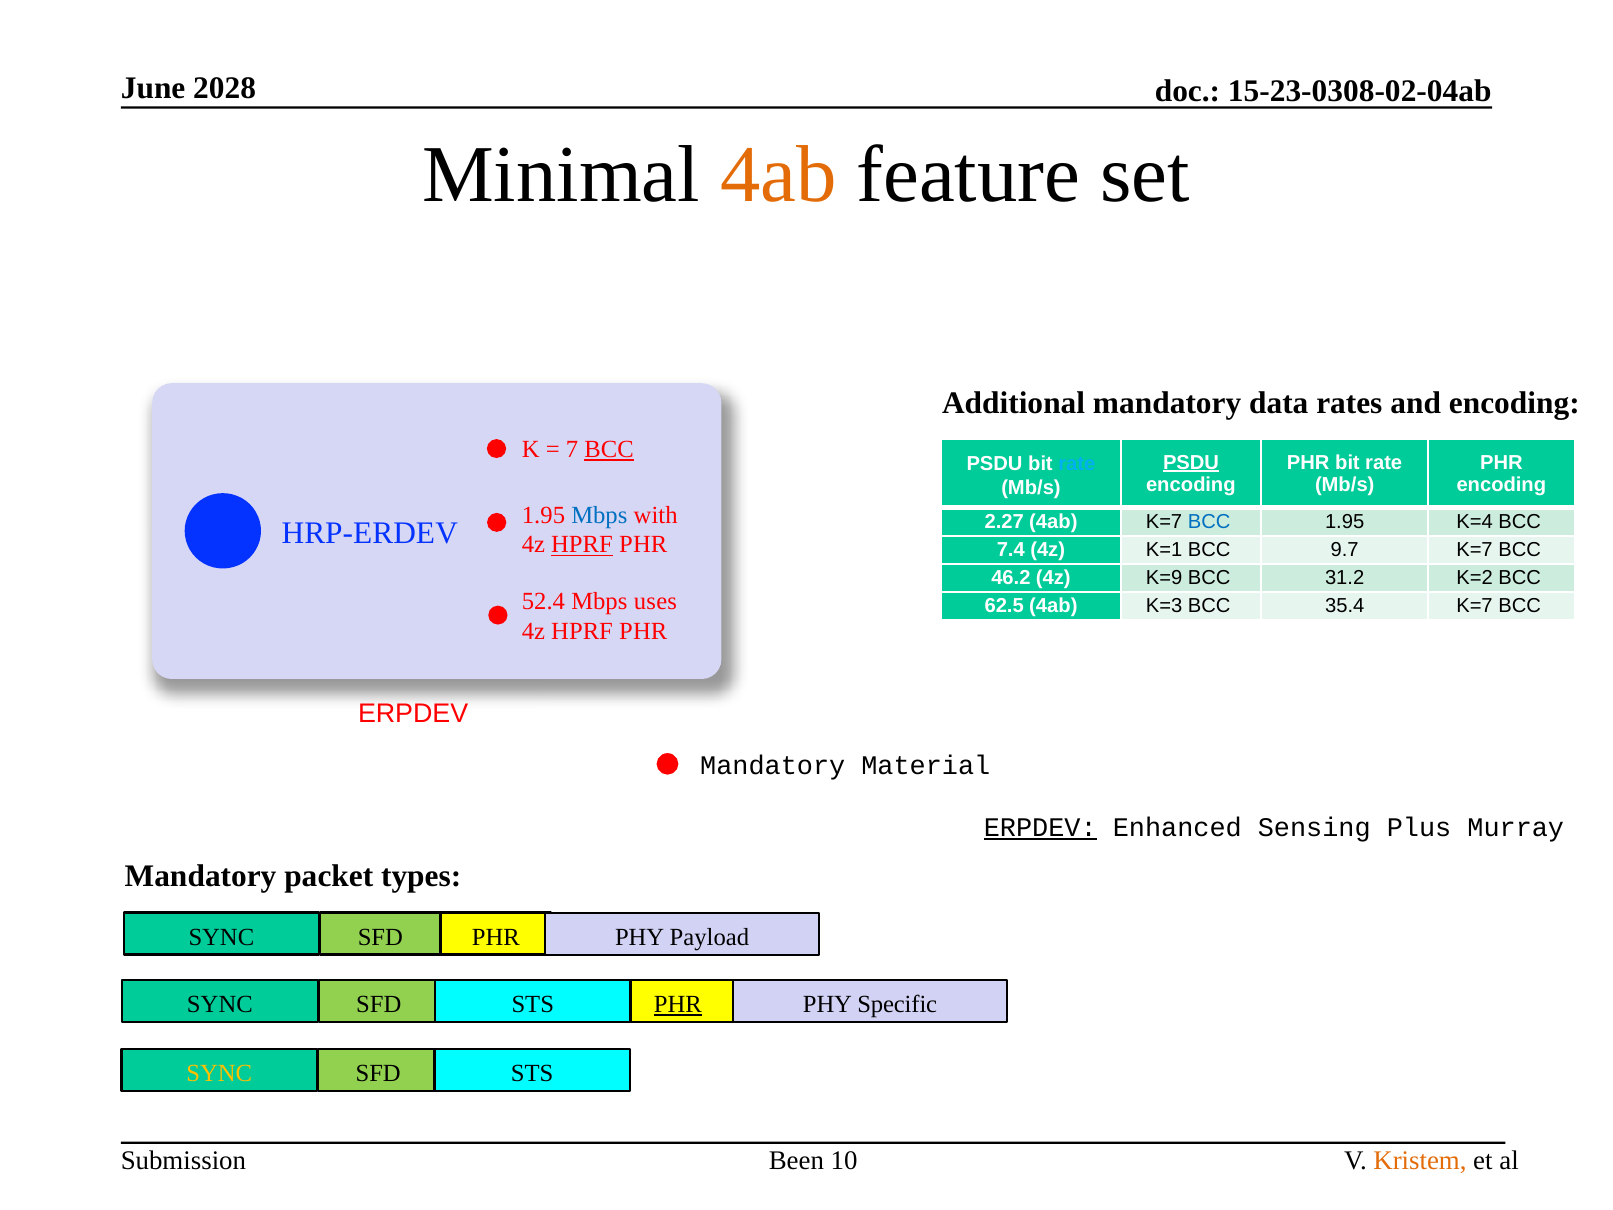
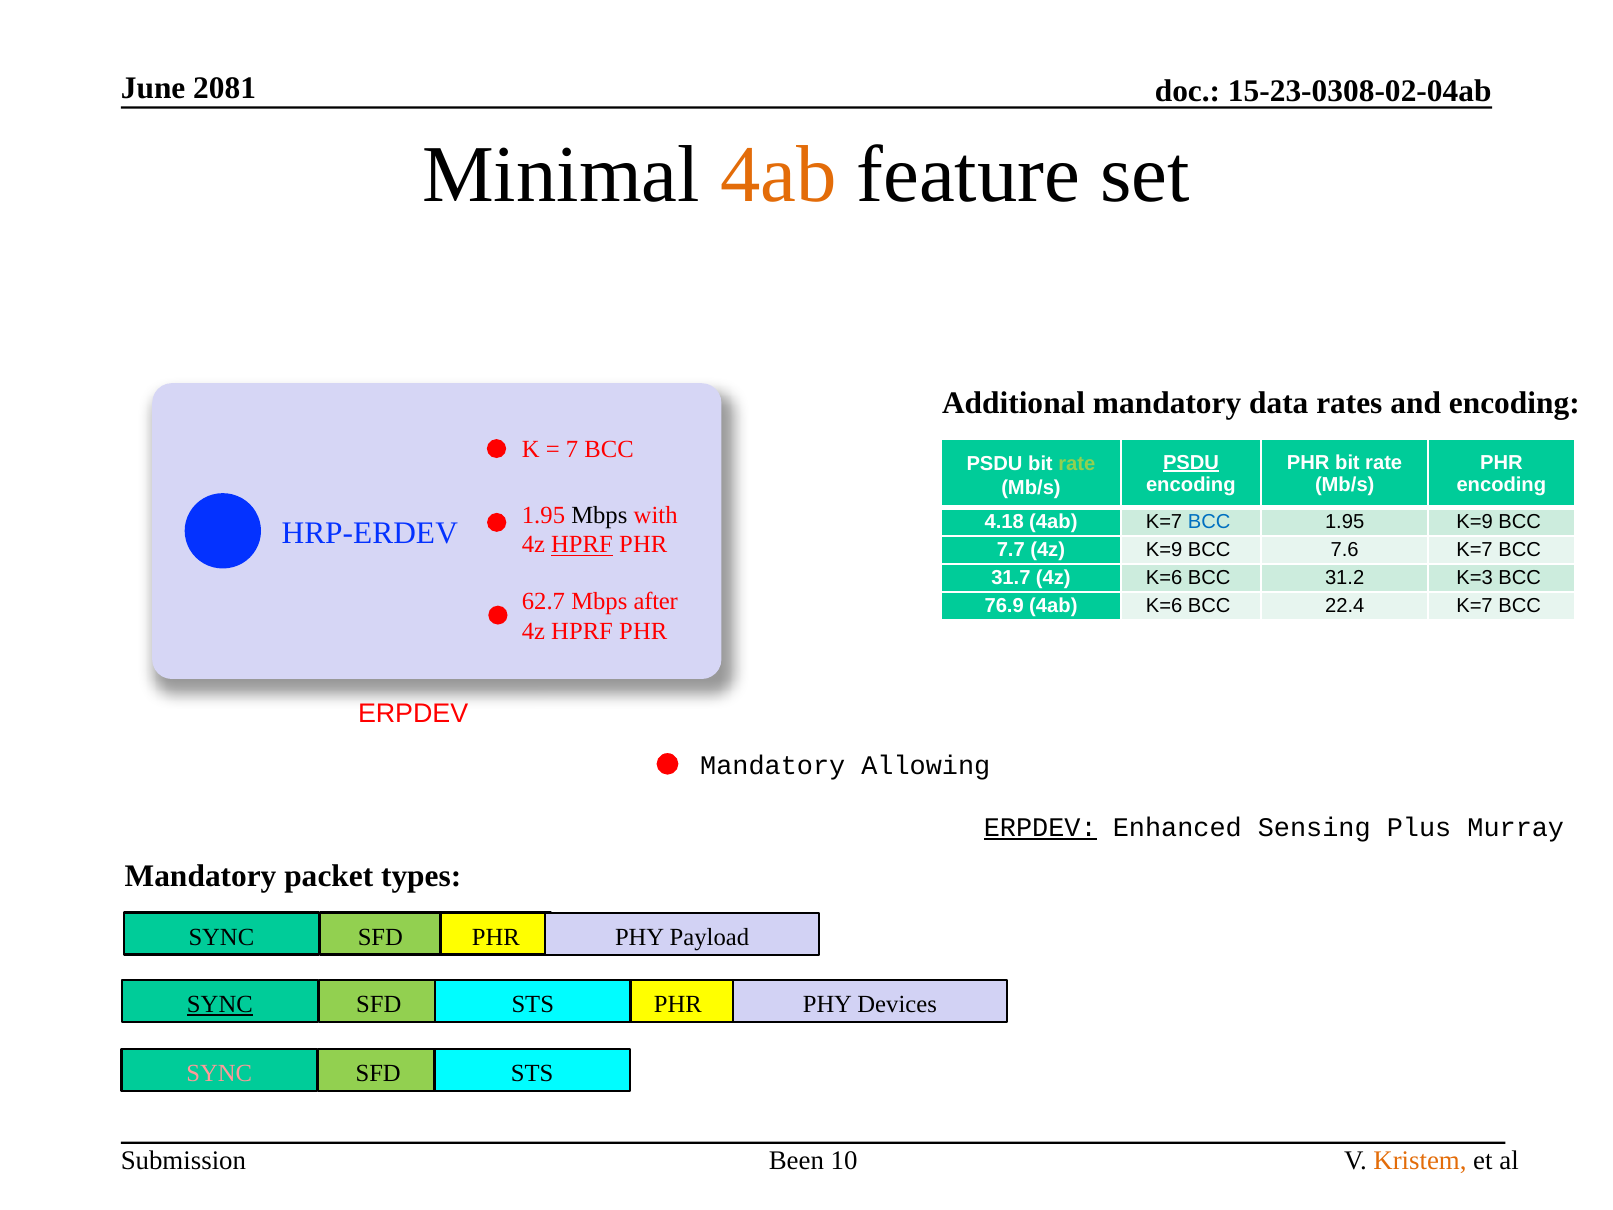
2028: 2028 -> 2081
BCC at (609, 449) underline: present -> none
rate at (1077, 464) colour: light blue -> light green
Mbps at (599, 515) colour: blue -> black
2.27: 2.27 -> 4.18
1.95 K=4: K=4 -> K=9
7.4: 7.4 -> 7.7
4z K=1: K=1 -> K=9
9.7: 9.7 -> 7.6
46.2: 46.2 -> 31.7
4z K=9: K=9 -> K=6
K=2: K=2 -> K=3
52.4: 52.4 -> 62.7
uses: uses -> after
62.5: 62.5 -> 76.9
4ab K=3: K=3 -> K=6
35.4: 35.4 -> 22.4
Material: Material -> Allowing
SYNC at (220, 1004) underline: none -> present
PHR at (678, 1004) underline: present -> none
Specific: Specific -> Devices
SYNC at (219, 1073) colour: yellow -> pink
